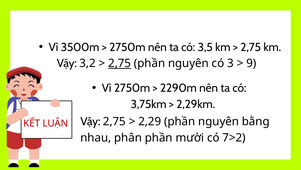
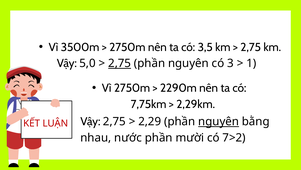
3,2: 3,2 -> 5,0
9: 9 -> 1
3,75km: 3,75km -> 7,75km
nguyên at (219, 121) underline: none -> present
phân: phân -> nước
